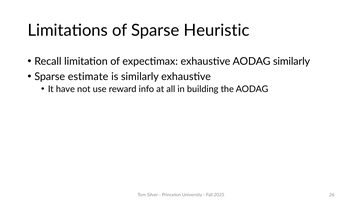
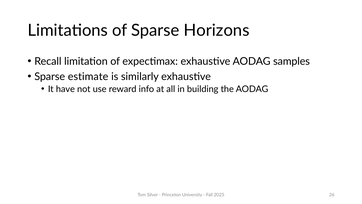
Heuristic: Heuristic -> Horizons
AODAG similarly: similarly -> samples
